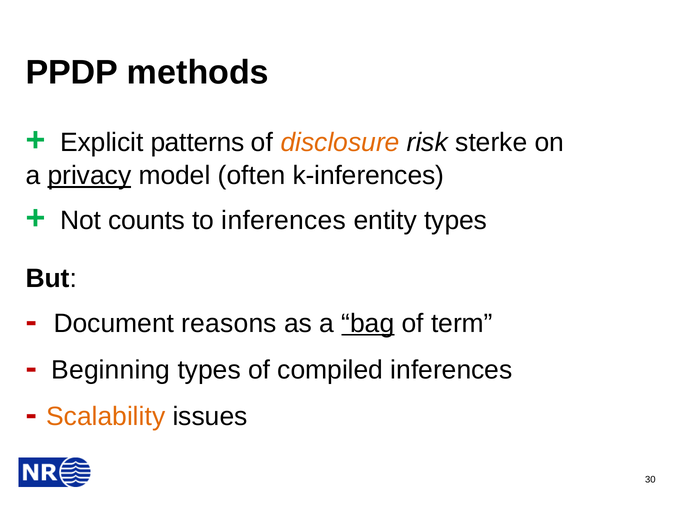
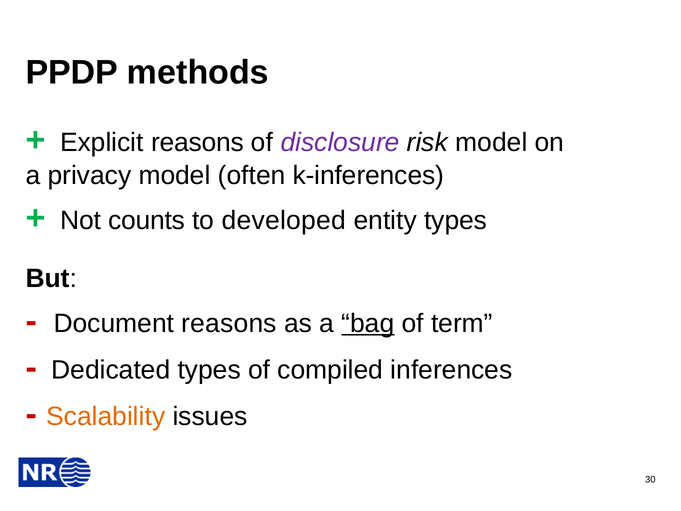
Explicit patterns: patterns -> reasons
disclosure colour: orange -> purple
risk sterke: sterke -> model
privacy underline: present -> none
to inferences: inferences -> developed
Beginning: Beginning -> Dedicated
